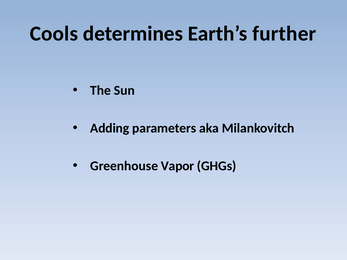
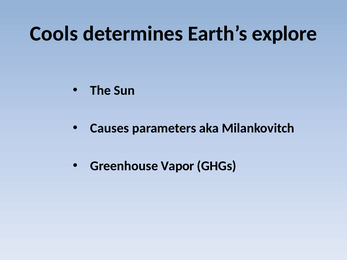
further: further -> explore
Adding: Adding -> Causes
